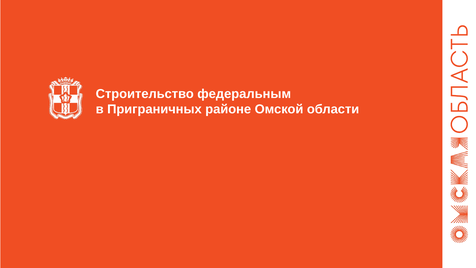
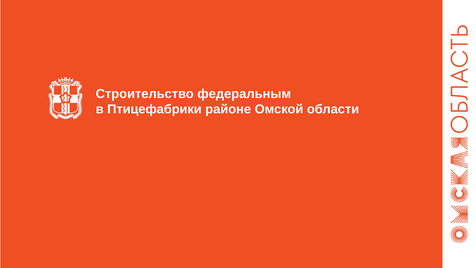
Приграничных: Приграничных -> Птицефабрики
